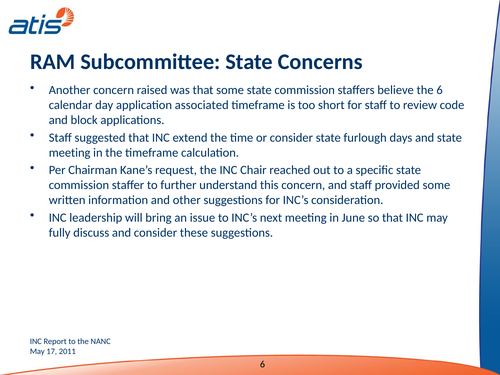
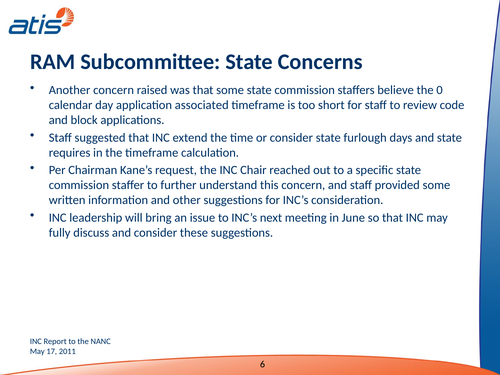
the 6: 6 -> 0
meeting at (70, 153): meeting -> requires
